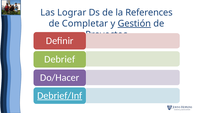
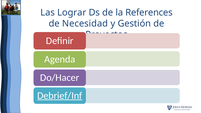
Completar: Completar -> Necesidad
Gestión underline: present -> none
Debrief: Debrief -> Agenda
